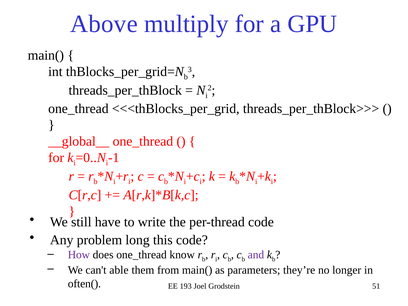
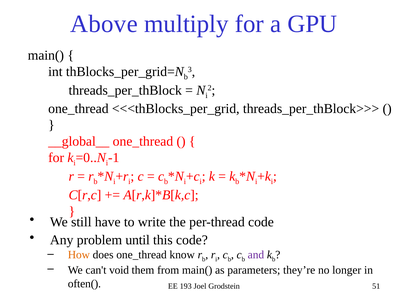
long: long -> until
How colour: purple -> orange
able: able -> void
